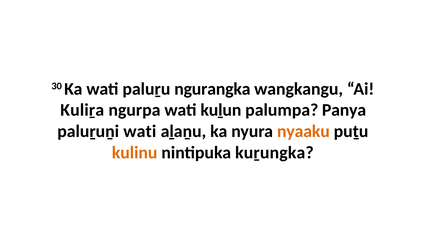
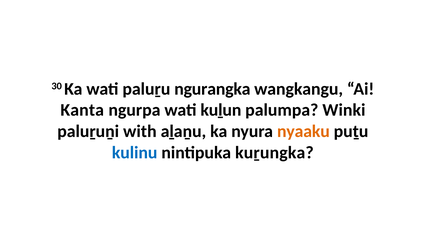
Kuliṟa: Kuliṟa -> Kanta
Panya: Panya -> Winki
paluṟuṉi wati: wati -> with
kulinu colour: orange -> blue
